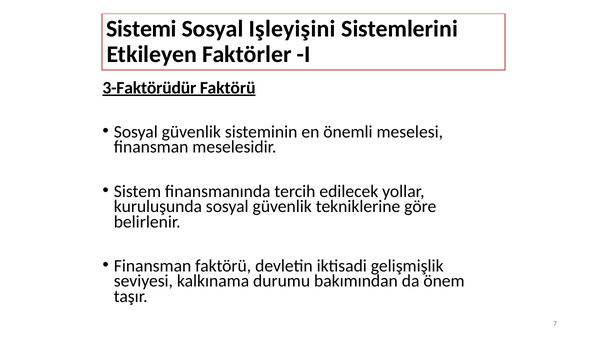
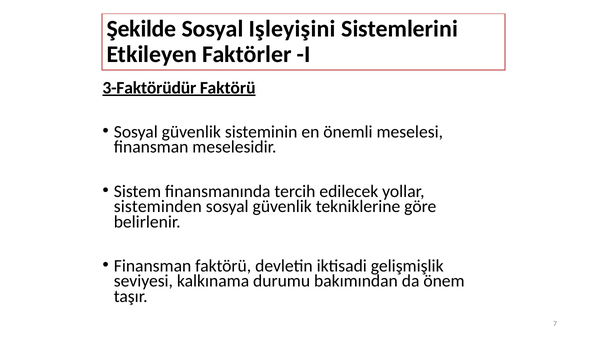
Sistemi: Sistemi -> Şekilde
kuruluşunda: kuruluşunda -> sisteminden
